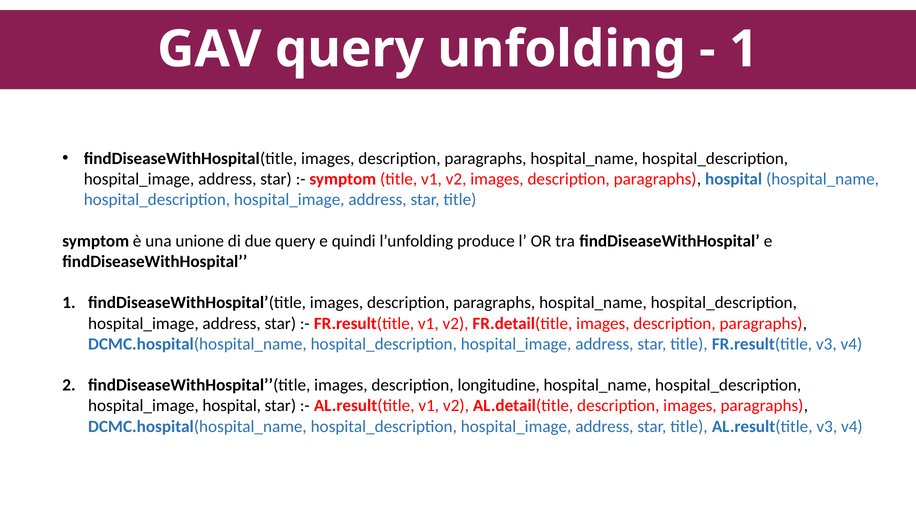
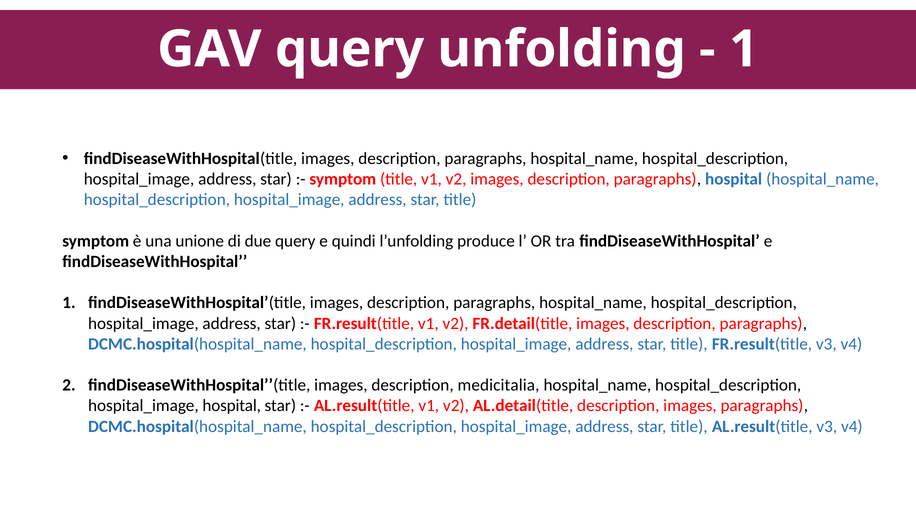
longitudine: longitudine -> medicitalia
